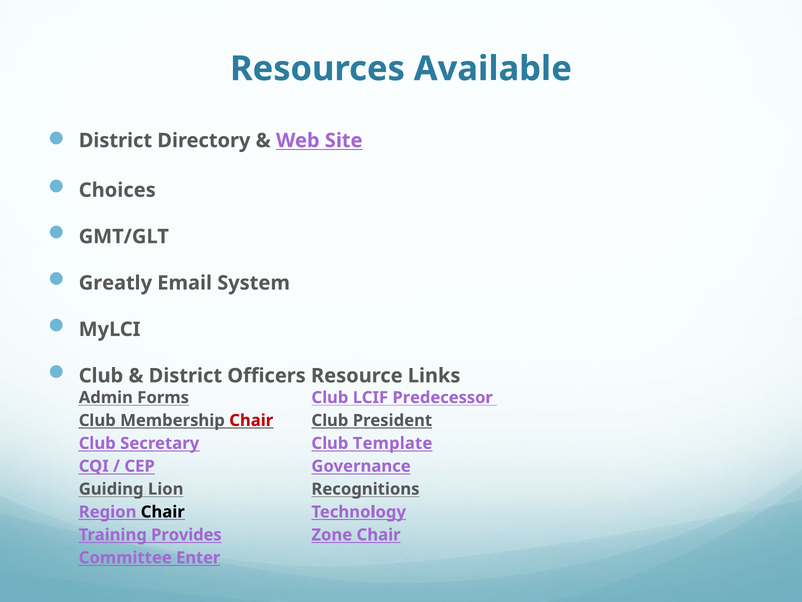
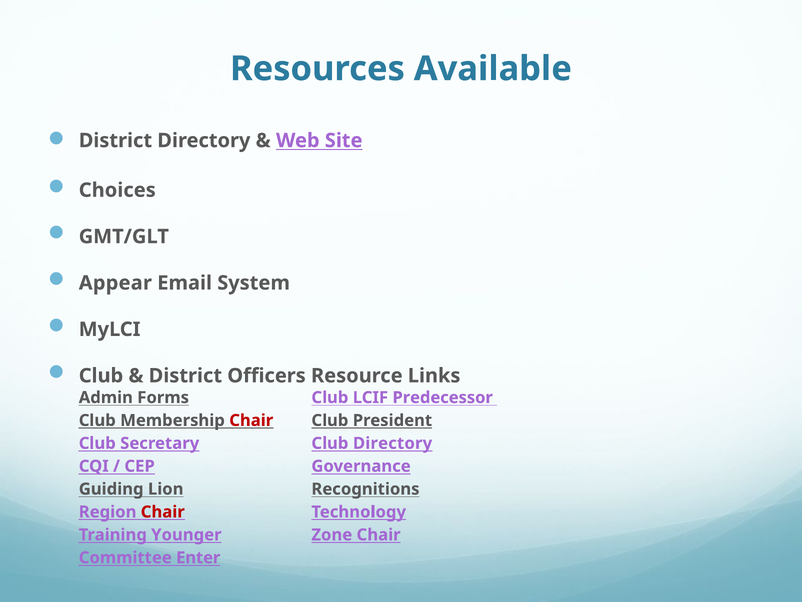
Greatly: Greatly -> Appear
Club Template: Template -> Directory
Chair at (163, 512) colour: black -> red
Provides: Provides -> Younger
